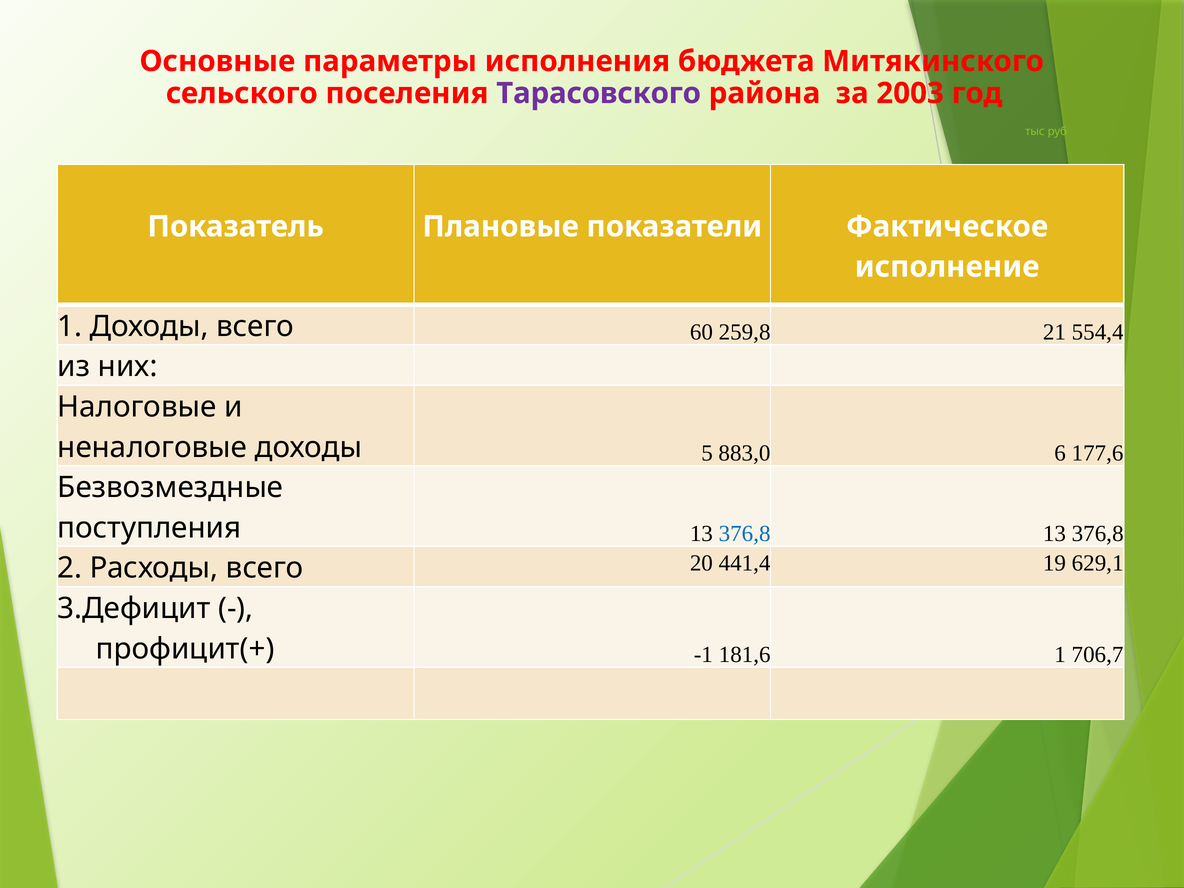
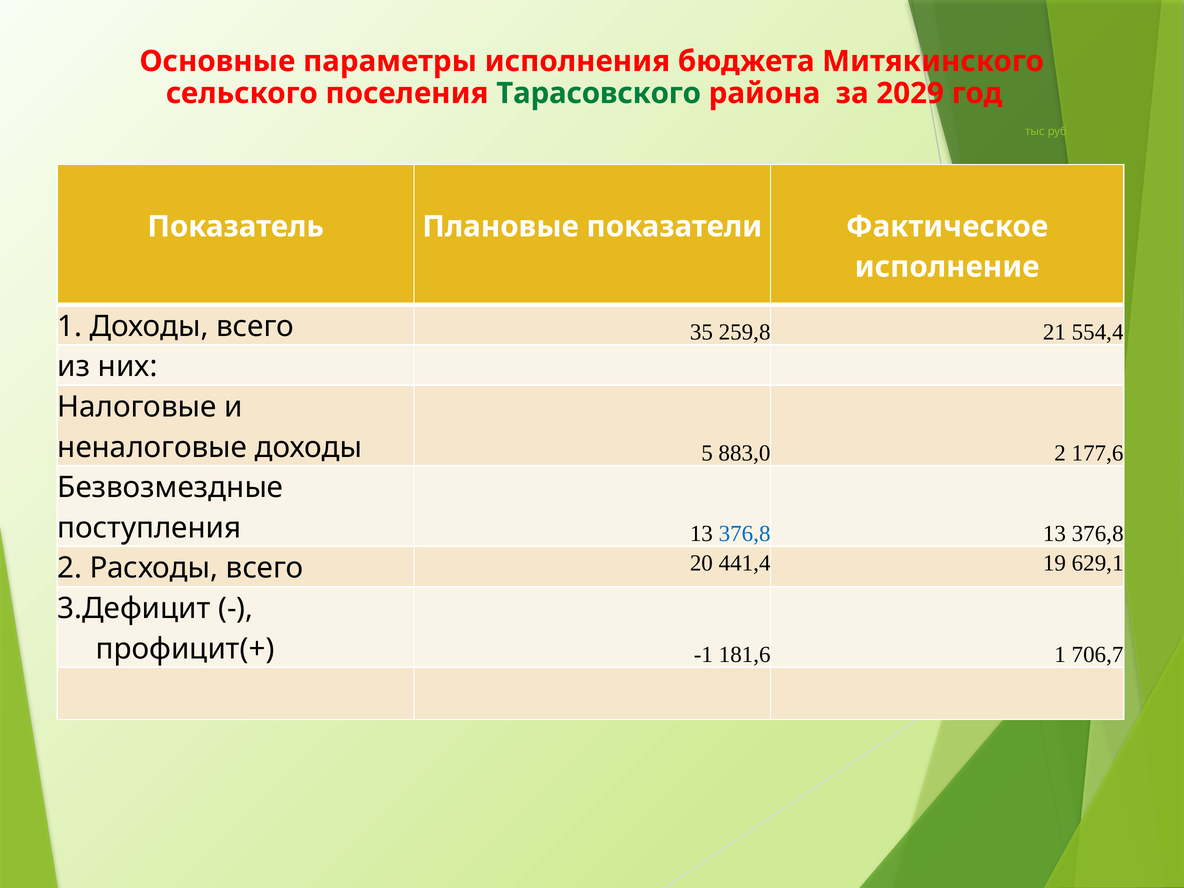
Тарасовского colour: purple -> green
2003: 2003 -> 2029
60: 60 -> 35
883,0 6: 6 -> 2
